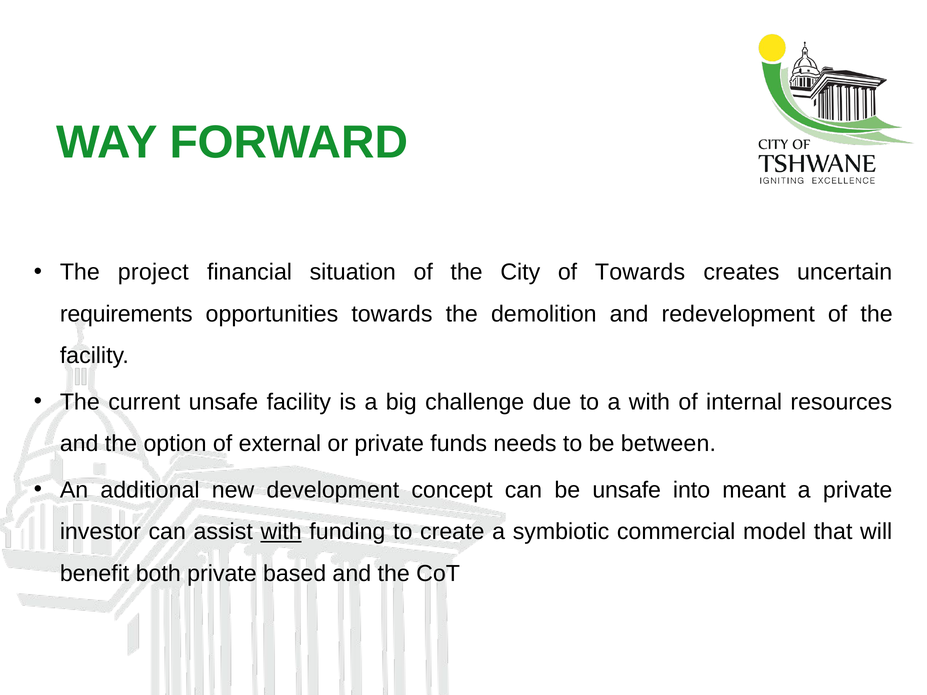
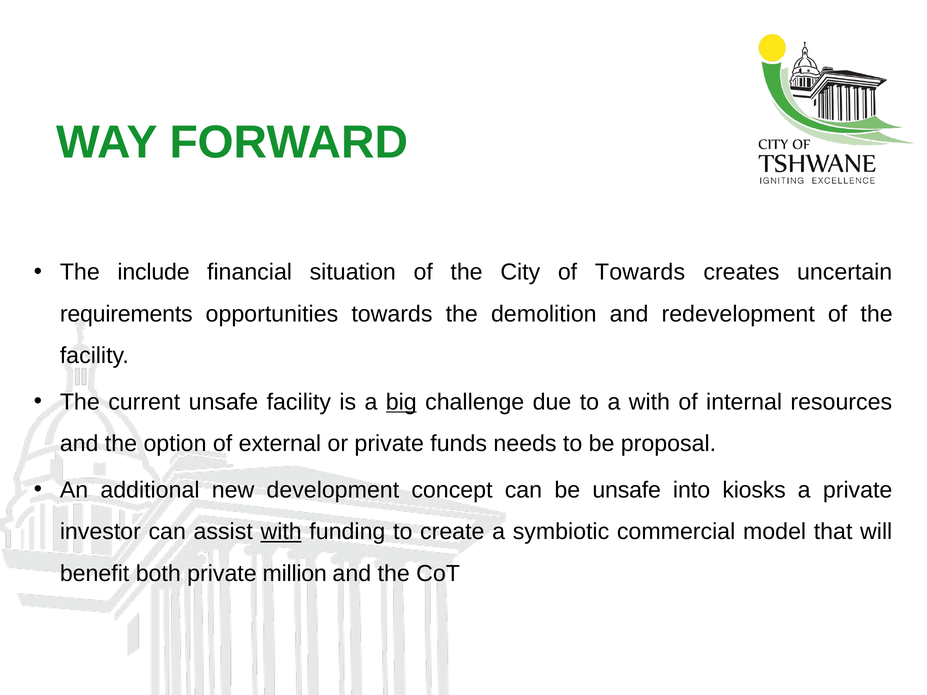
project: project -> include
big underline: none -> present
between: between -> proposal
meant: meant -> kiosks
based: based -> million
